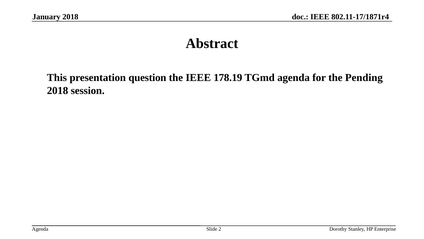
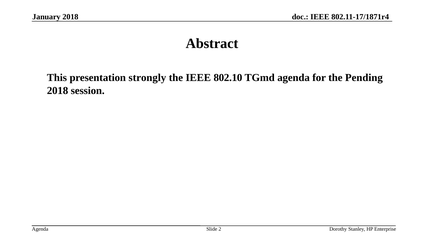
question: question -> strongly
178.19: 178.19 -> 802.10
